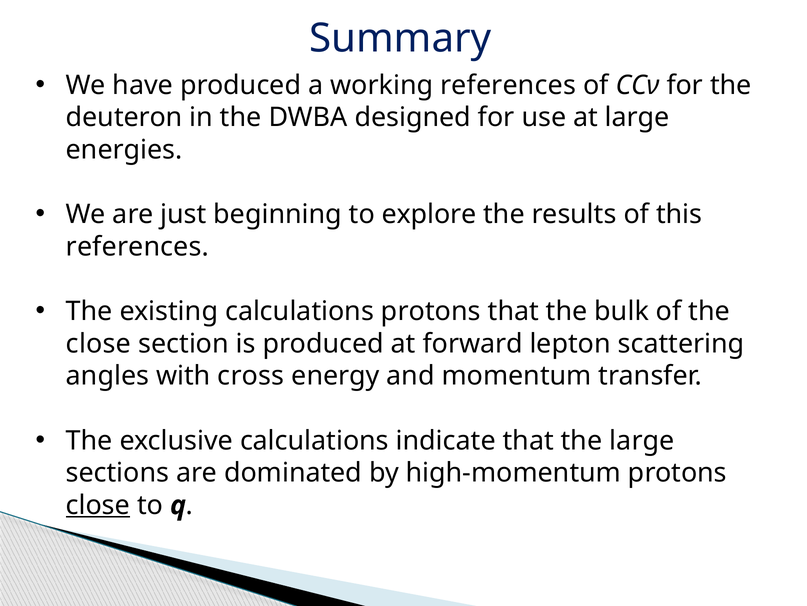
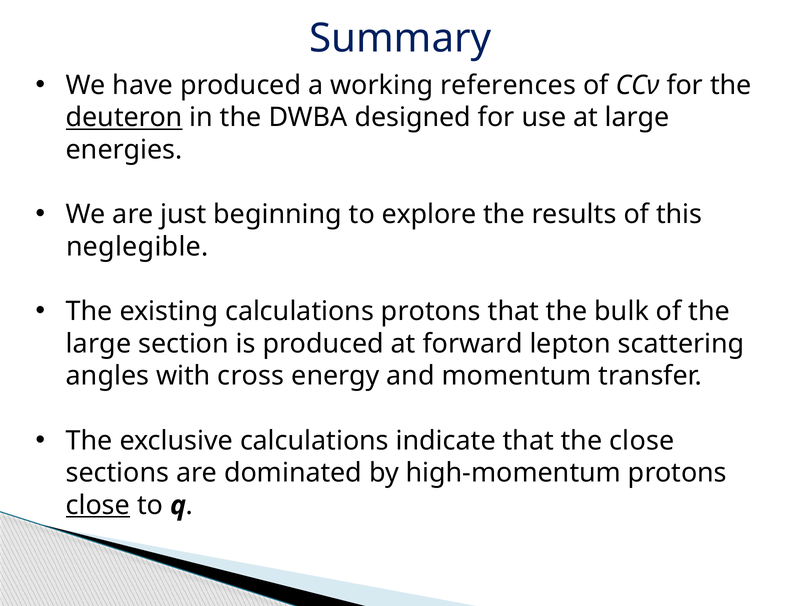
deuteron underline: none -> present
references at (137, 246): references -> neglegible
close at (99, 343): close -> large
the large: large -> close
